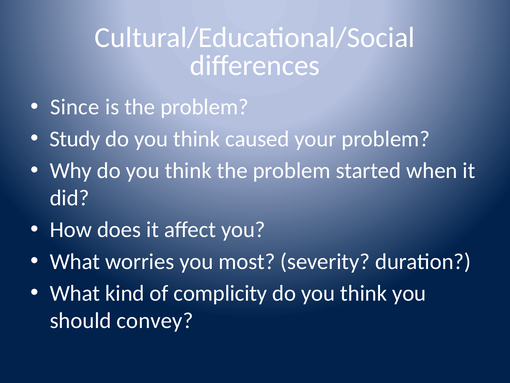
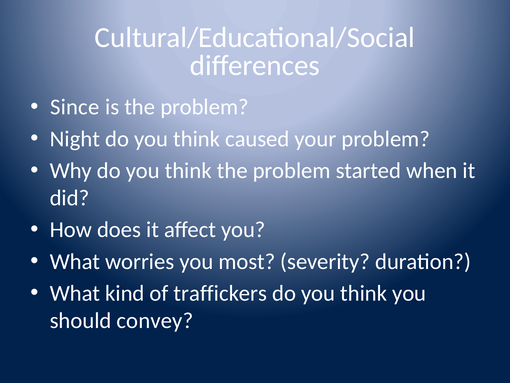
Study: Study -> Night
complicity: complicity -> traffickers
